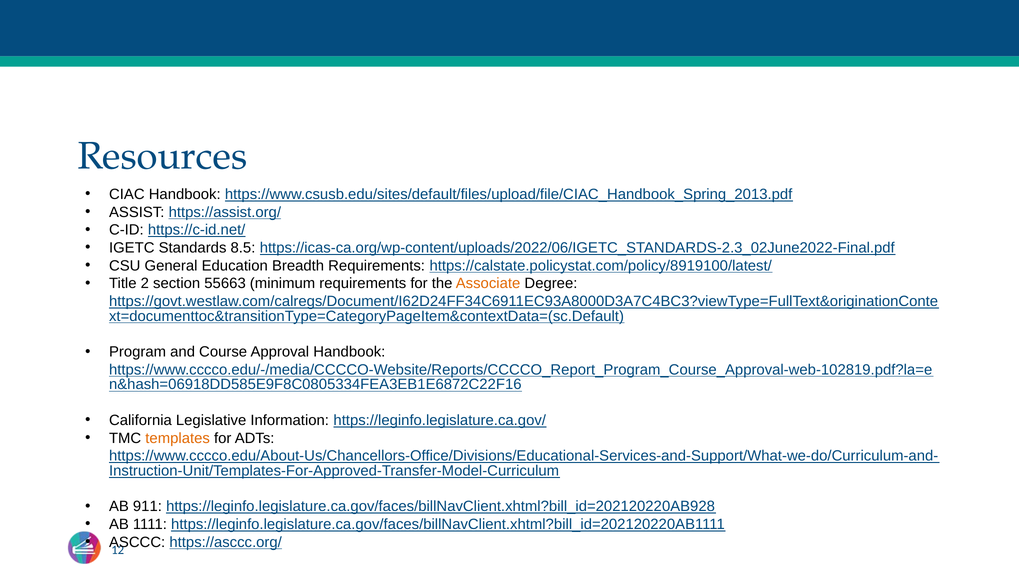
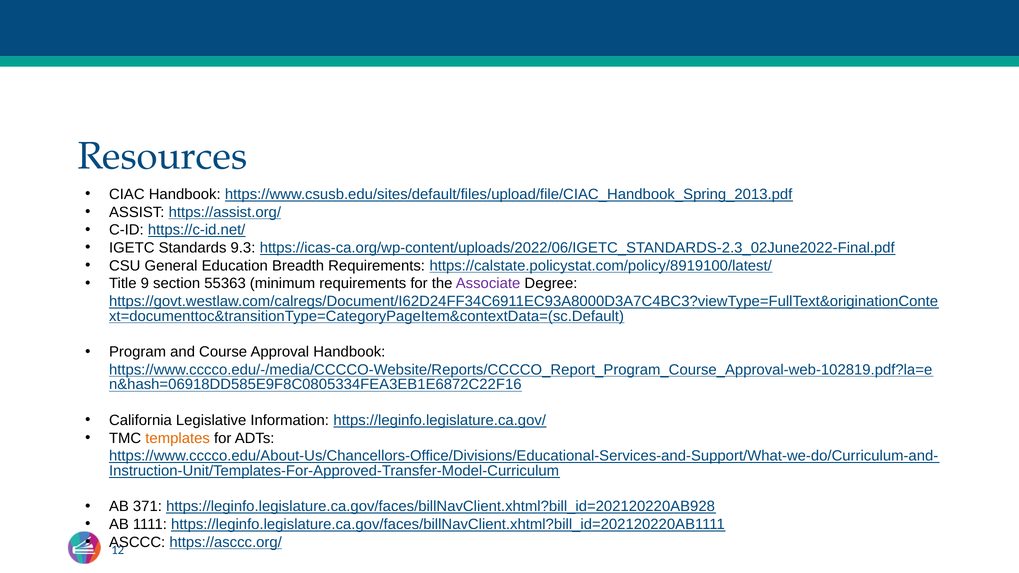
8.5: 8.5 -> 9.3
2: 2 -> 9
55663: 55663 -> 55363
Associate colour: orange -> purple
911: 911 -> 371
